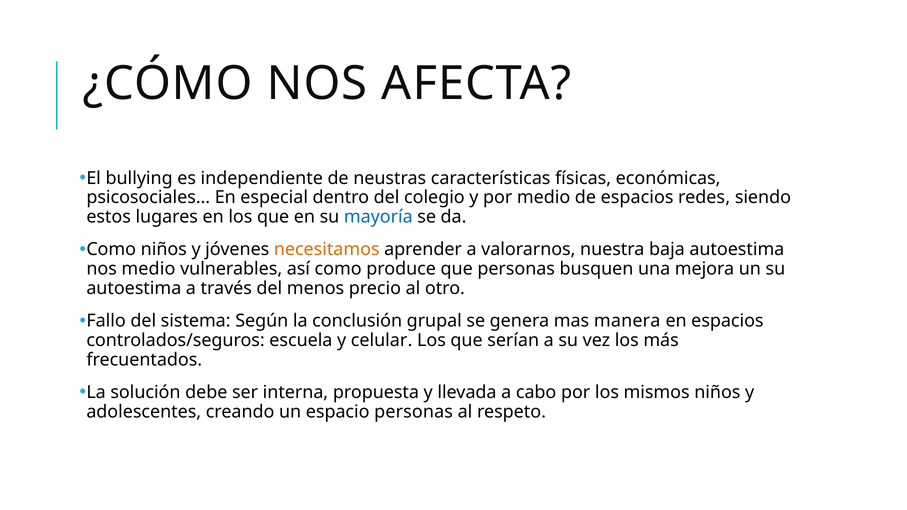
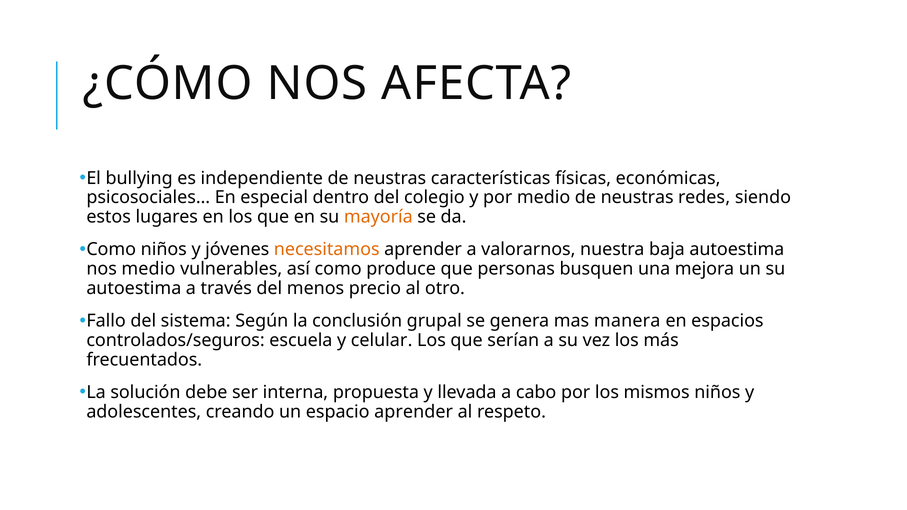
medio de espacios: espacios -> neustras
mayoría colour: blue -> orange
espacio personas: personas -> aprender
